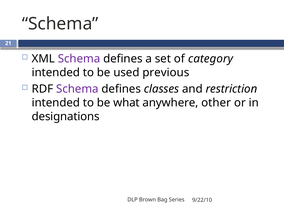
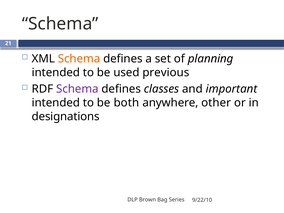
Schema at (79, 59) colour: purple -> orange
category: category -> planning
restriction: restriction -> important
what: what -> both
